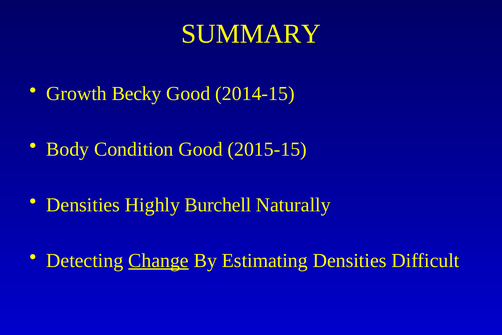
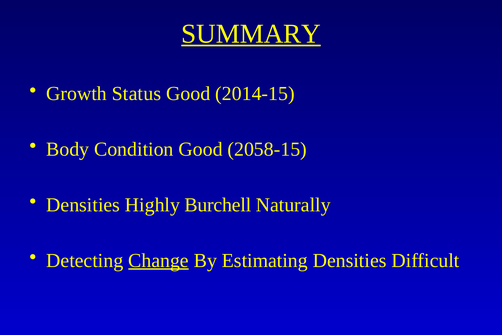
SUMMARY underline: none -> present
Becky: Becky -> Status
2015-15: 2015-15 -> 2058-15
